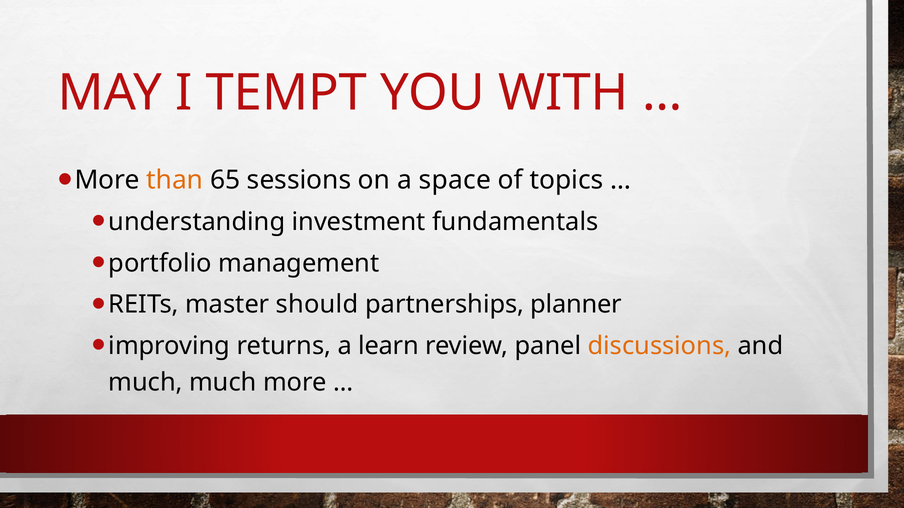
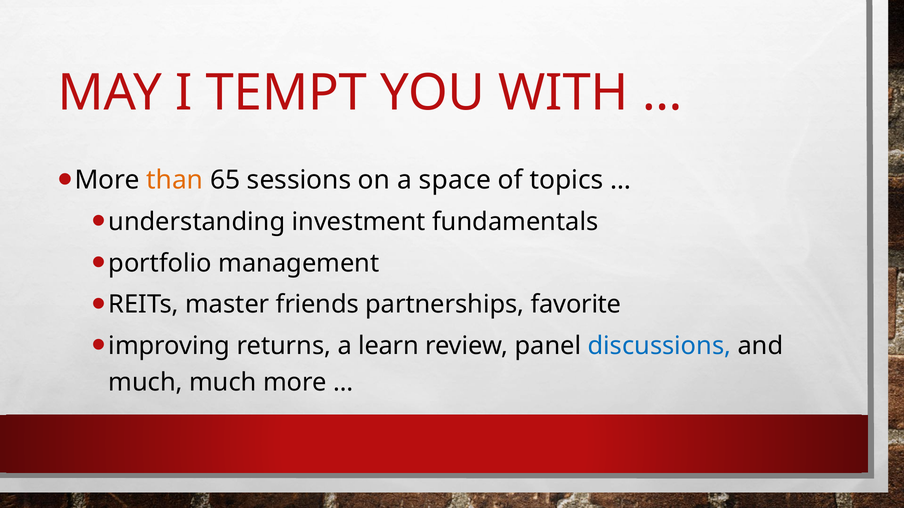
should: should -> friends
planner: planner -> favorite
discussions colour: orange -> blue
